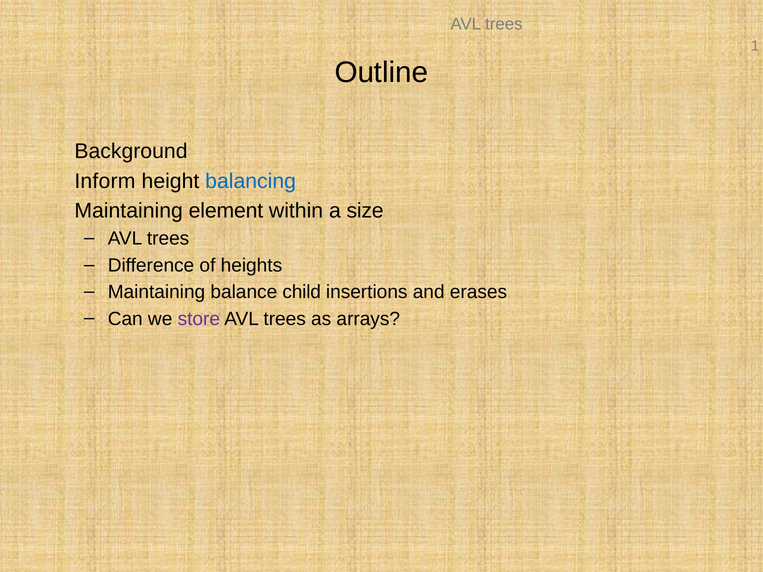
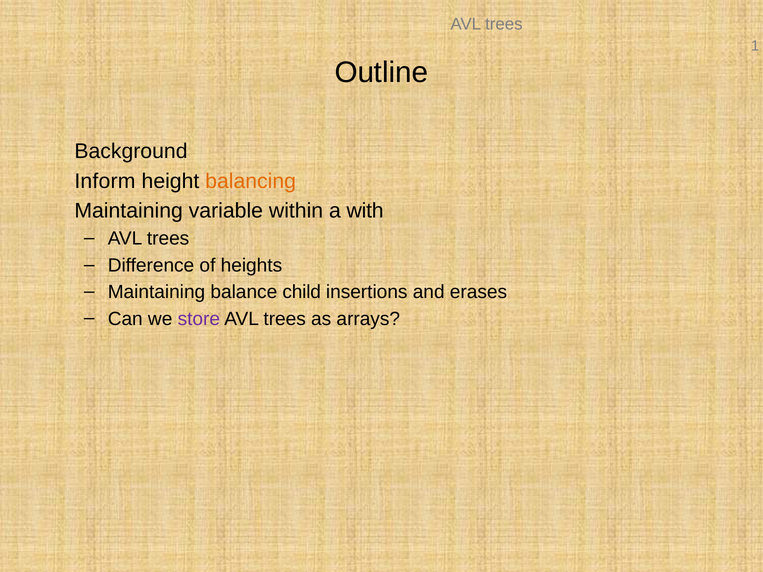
balancing colour: blue -> orange
element: element -> variable
size: size -> with
